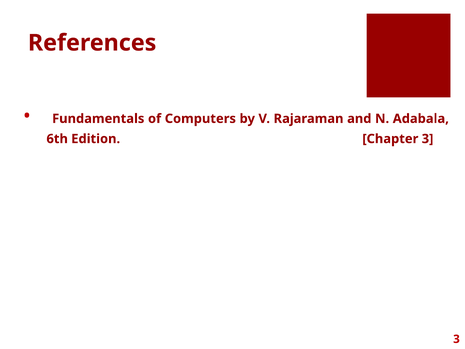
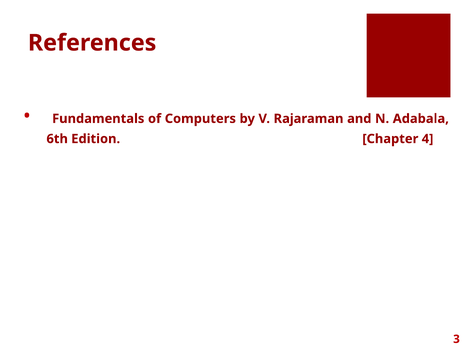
Chapter 3: 3 -> 4
